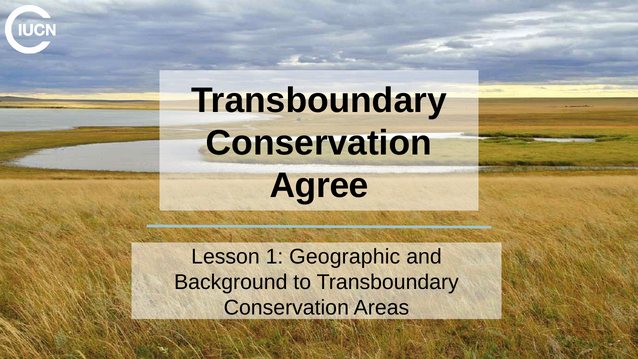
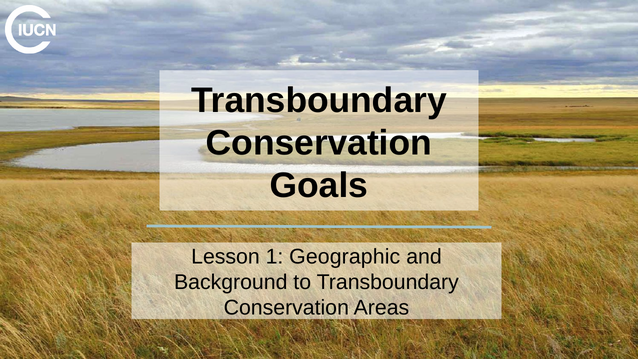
Agree: Agree -> Goals
